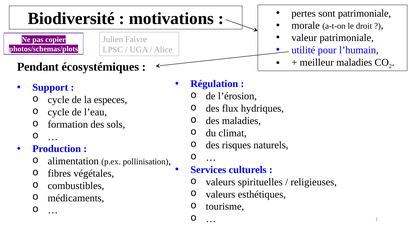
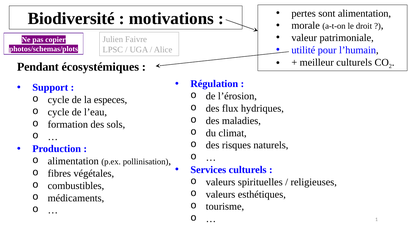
sont patrimoniale: patrimoniale -> alimentation
meilleur maladies: maladies -> culturels
